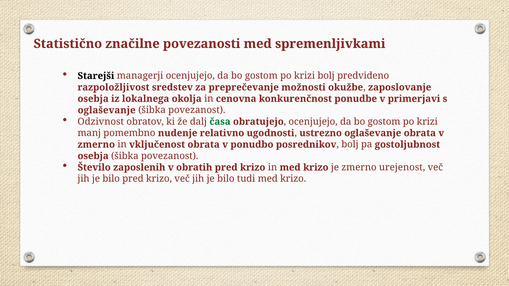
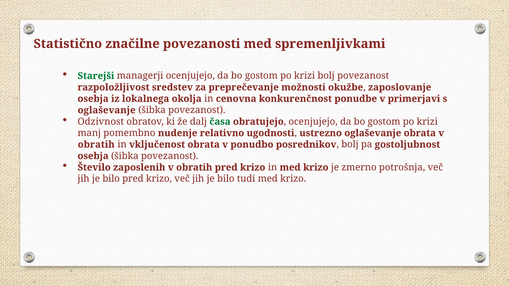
Starejši colour: black -> green
bolj predvideno: predvideno -> povezanost
zmerno at (96, 145): zmerno -> obratih
urejenost: urejenost -> potrošnja
